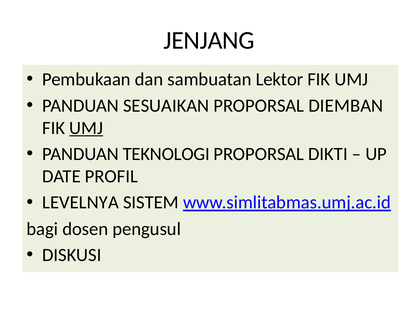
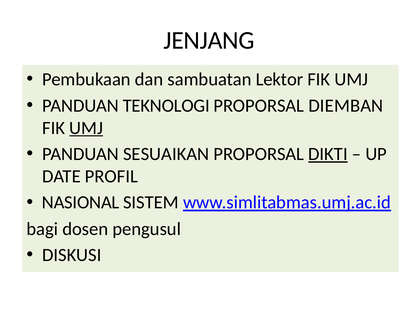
SESUAIKAN: SESUAIKAN -> TEKNOLOGI
TEKNOLOGI: TEKNOLOGI -> SESUAIKAN
DIKTI underline: none -> present
LEVELNYA: LEVELNYA -> NASIONAL
